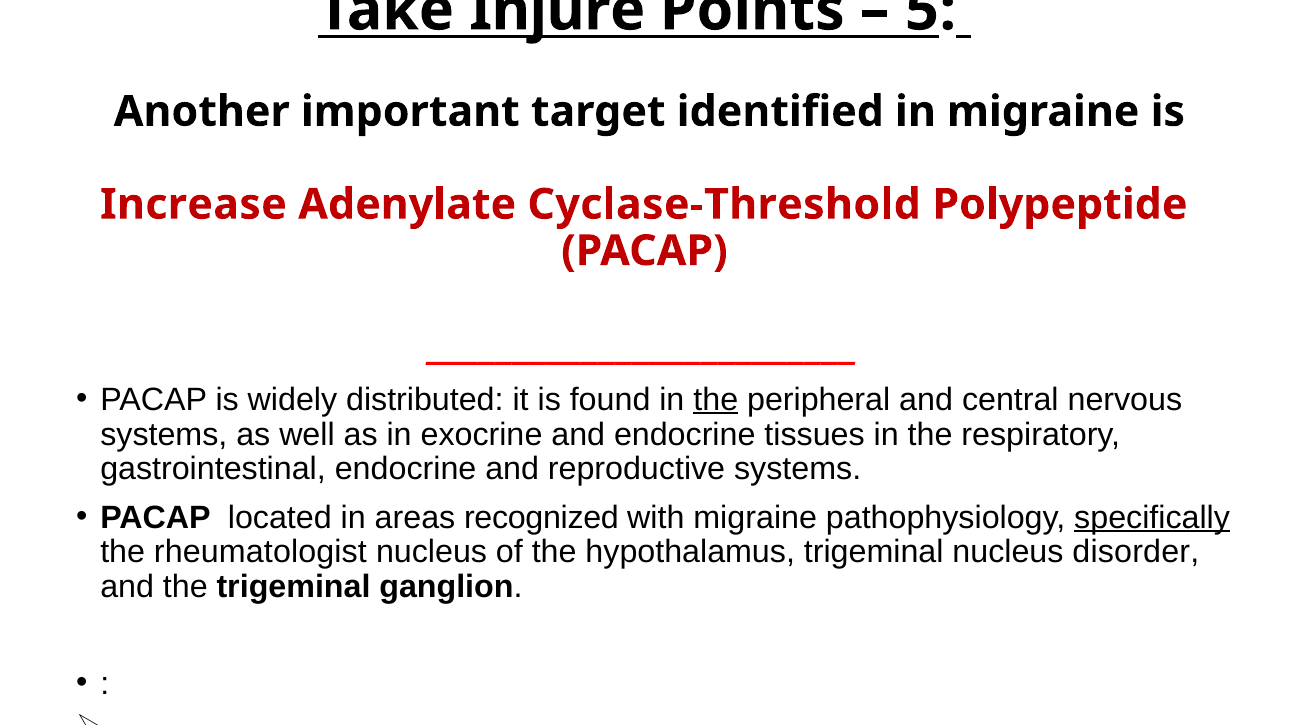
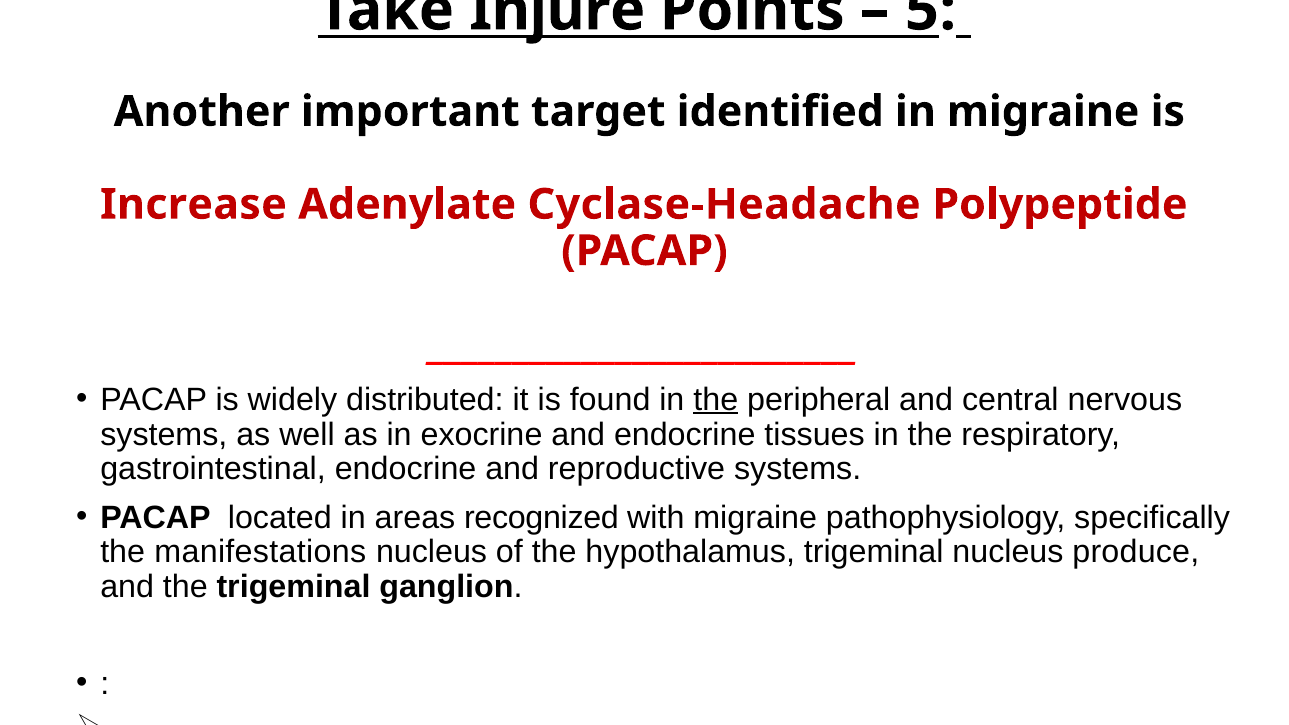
Cyclase-Threshold: Cyclase-Threshold -> Cyclase-Headache
specifically underline: present -> none
rheumatologist: rheumatologist -> manifestations
disorder: disorder -> produce
